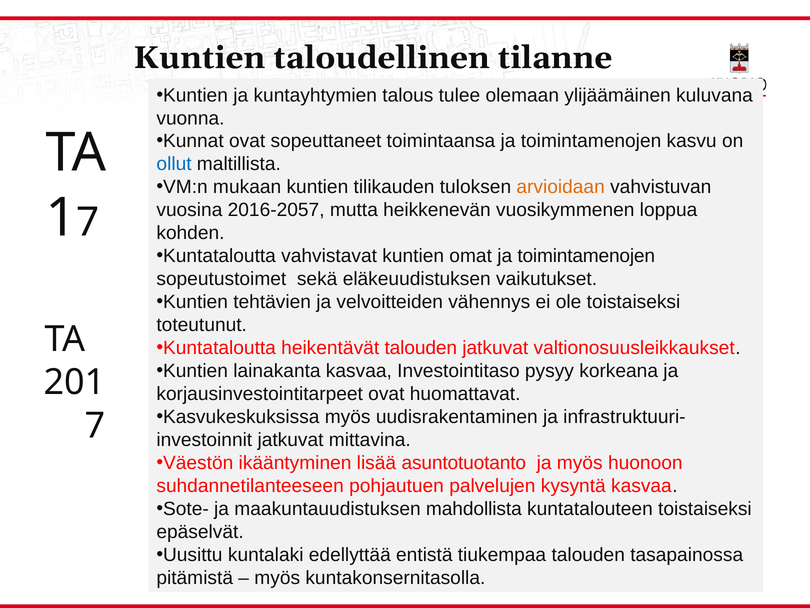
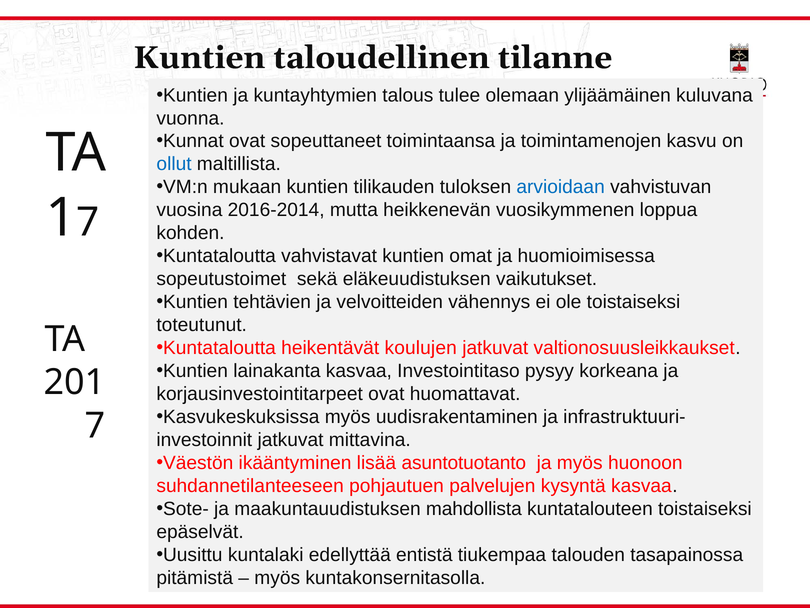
arvioidaan colour: orange -> blue
2016-2057: 2016-2057 -> 2016-2014
omat ja toimintamenojen: toimintamenojen -> huomioimisessa
heikentävät talouden: talouden -> koulujen
